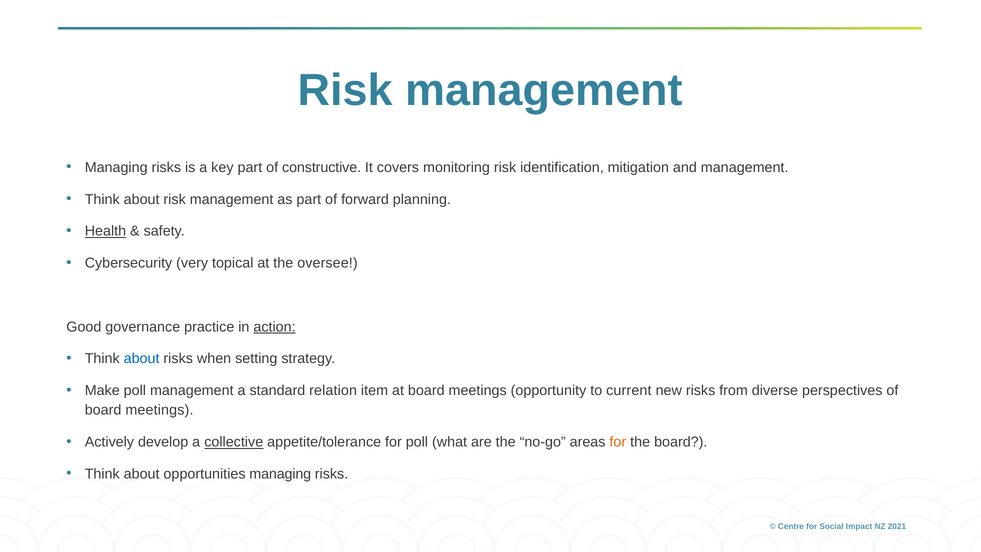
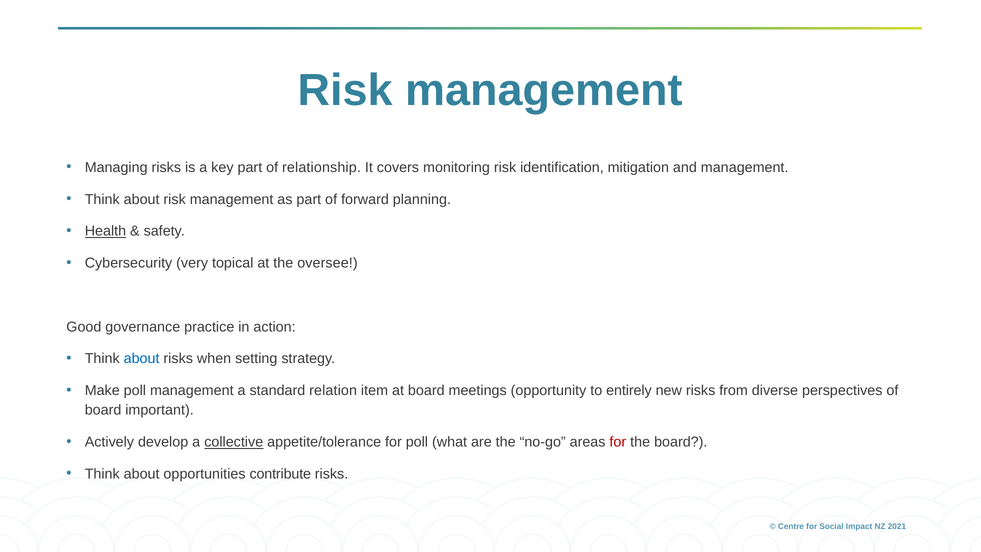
constructive: constructive -> relationship
action underline: present -> none
current: current -> entirely
meetings at (159, 410): meetings -> important
for at (618, 442) colour: orange -> red
opportunities managing: managing -> contribute
